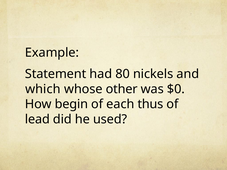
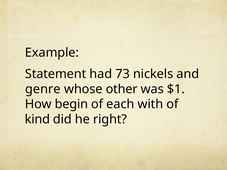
80: 80 -> 73
which: which -> genre
$0: $0 -> $1
thus: thus -> with
lead: lead -> kind
used: used -> right
